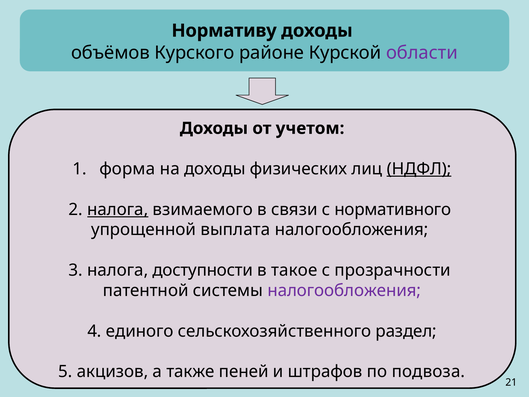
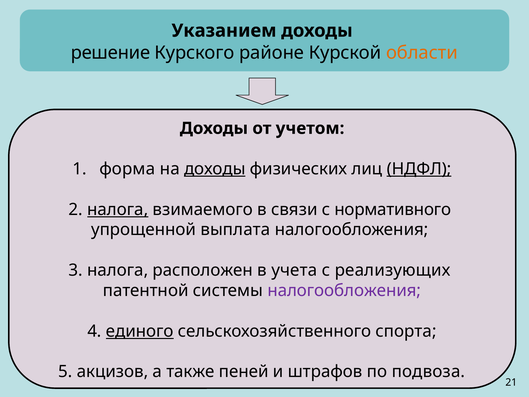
Нормативу: Нормативу -> Указанием
объёмов: объёмов -> решение
области colour: purple -> orange
доходы at (215, 169) underline: none -> present
доступности: доступности -> расположен
такое: такое -> учета
прозрачности: прозрачности -> реализующих
единого underline: none -> present
раздел: раздел -> спорта
